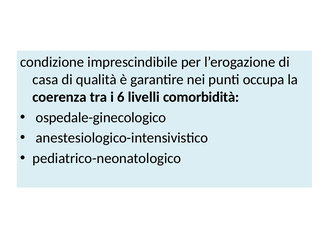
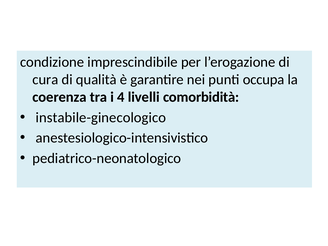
casa: casa -> cura
6: 6 -> 4
ospedale-ginecologico: ospedale-ginecologico -> instabile-ginecologico
